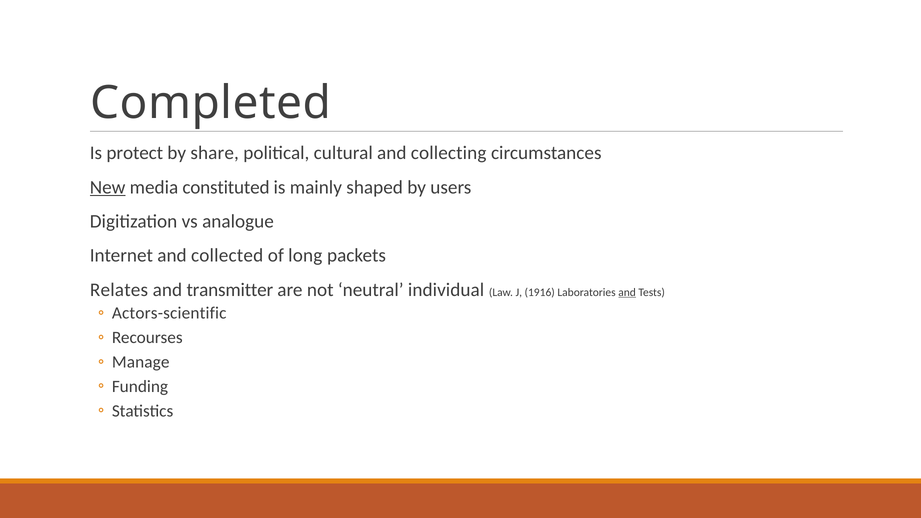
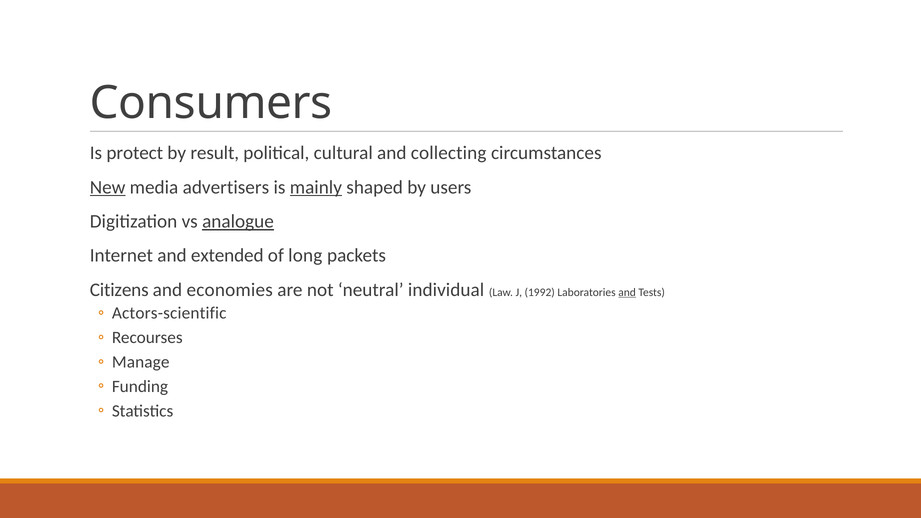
Completed: Completed -> Consumers
share: share -> result
constituted: constituted -> advertisers
mainly underline: none -> present
analogue underline: none -> present
collected: collected -> extended
Relates: Relates -> Citizens
transmitter: transmitter -> economies
1916: 1916 -> 1992
